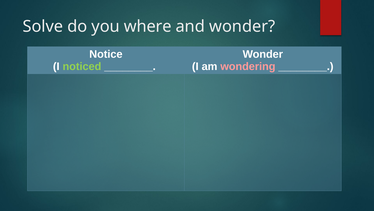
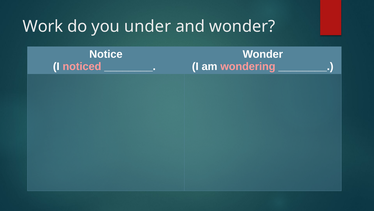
Solve: Solve -> Work
where: where -> under
noticed colour: light green -> pink
